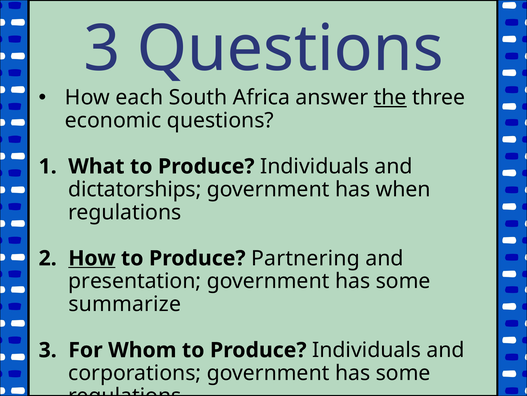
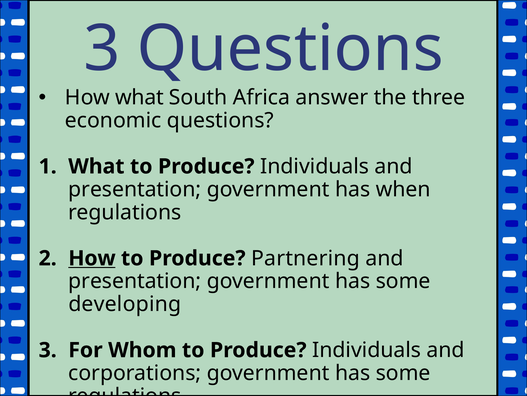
How each: each -> what
the underline: present -> none
dictatorships at (135, 189): dictatorships -> presentation
summarize: summarize -> developing
